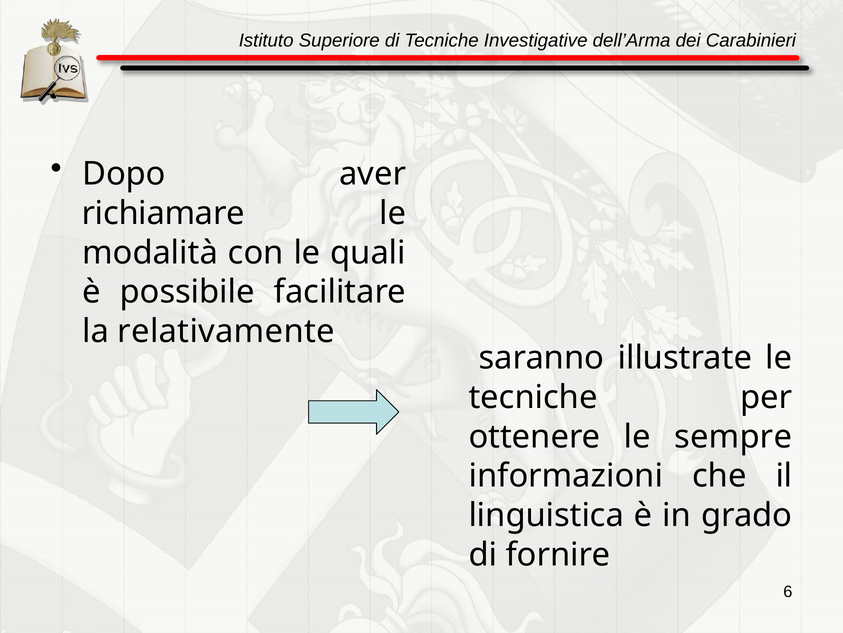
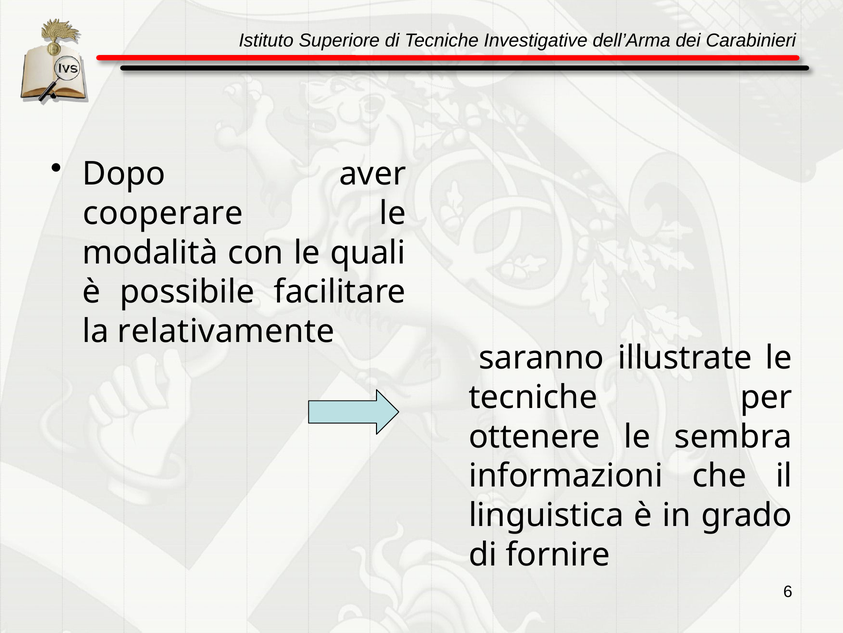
richiamare: richiamare -> cooperare
sempre: sempre -> sembra
